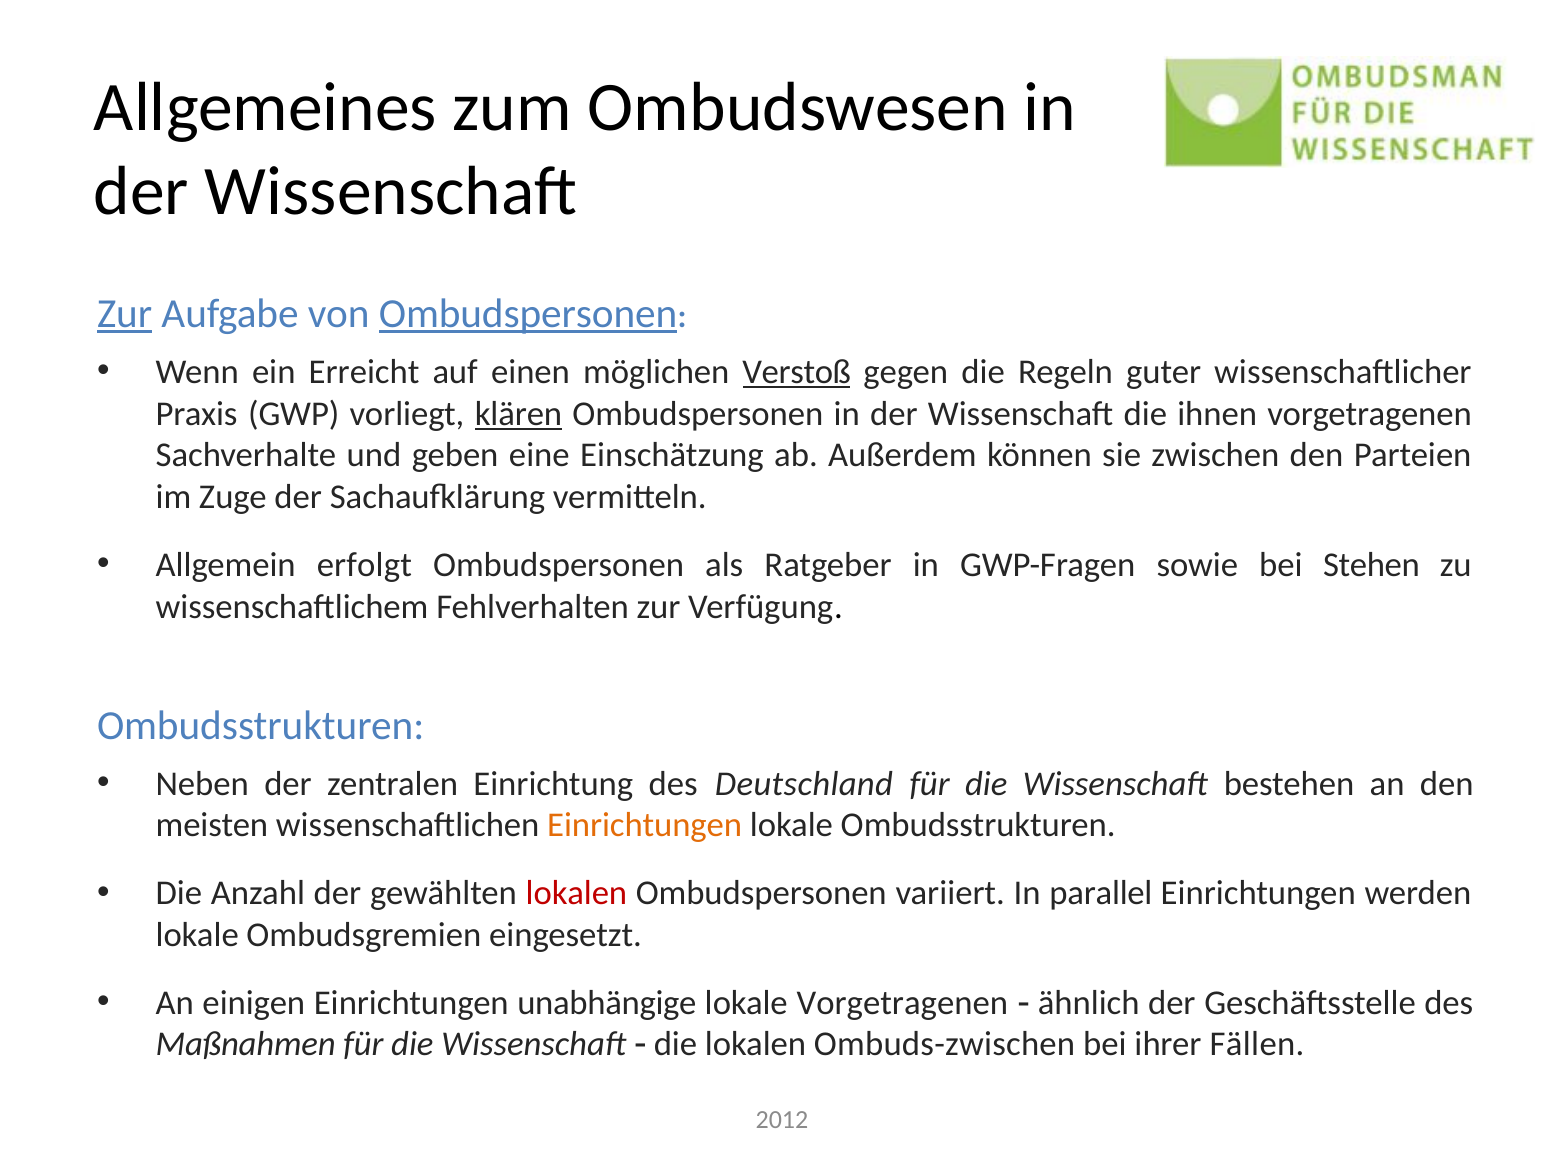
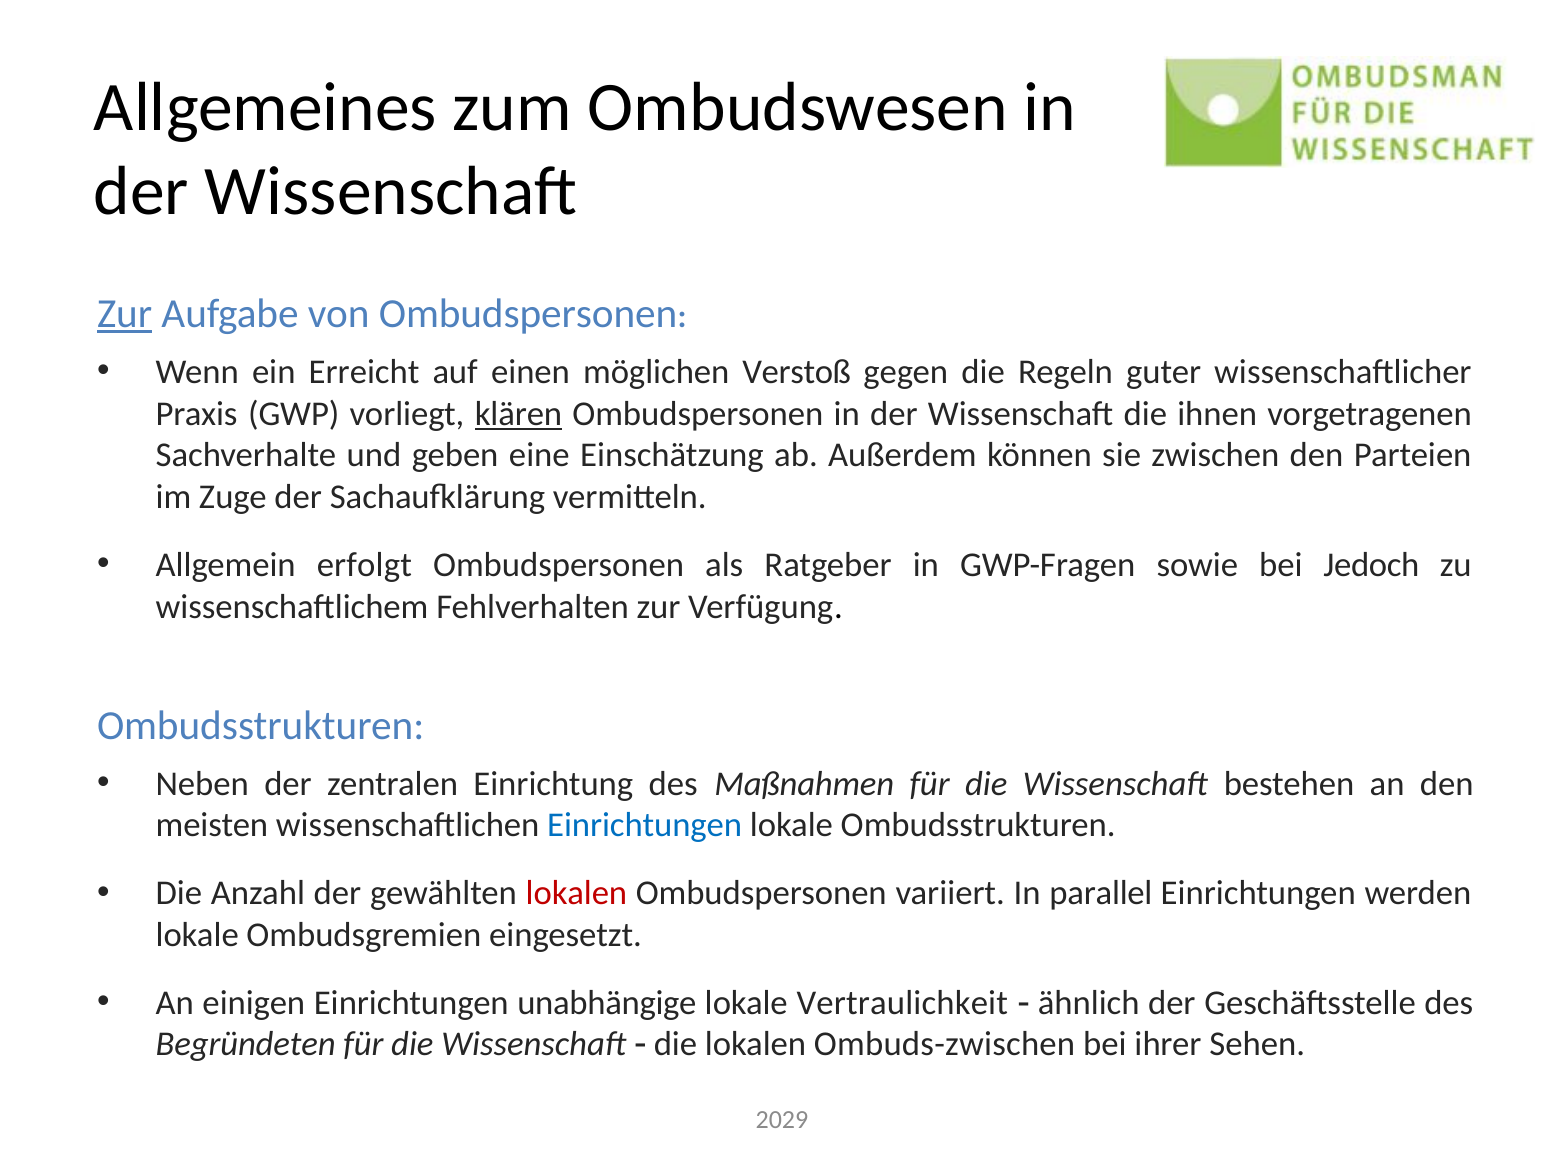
Ombudspersonen at (528, 314) underline: present -> none
Verstoß underline: present -> none
Stehen: Stehen -> Jedoch
Deutschland: Deutschland -> Maßnahmen
Einrichtungen at (645, 825) colour: orange -> blue
lokale Vorgetragenen: Vorgetragenen -> Vertraulichkeit
Maßnahmen: Maßnahmen -> Begründeten
Fällen: Fällen -> Sehen
2012: 2012 -> 2029
